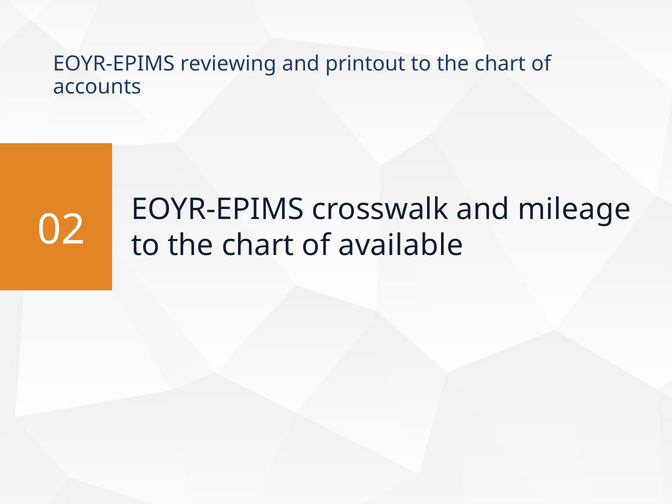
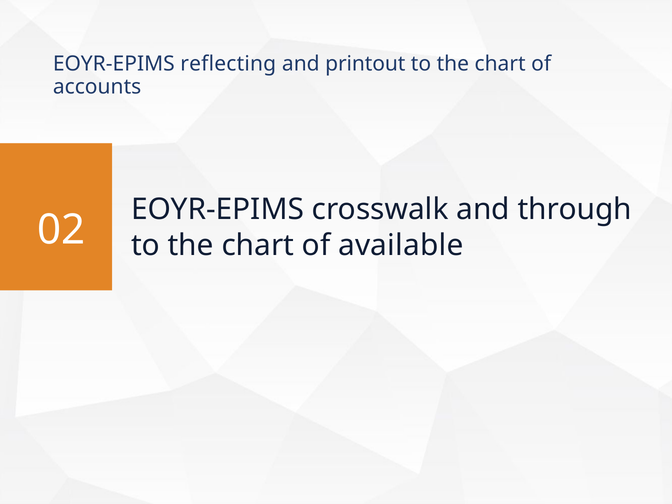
reviewing: reviewing -> reflecting
mileage: mileage -> through
